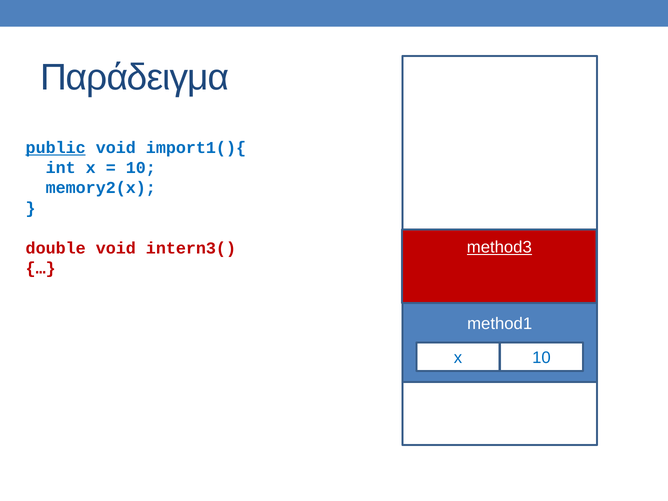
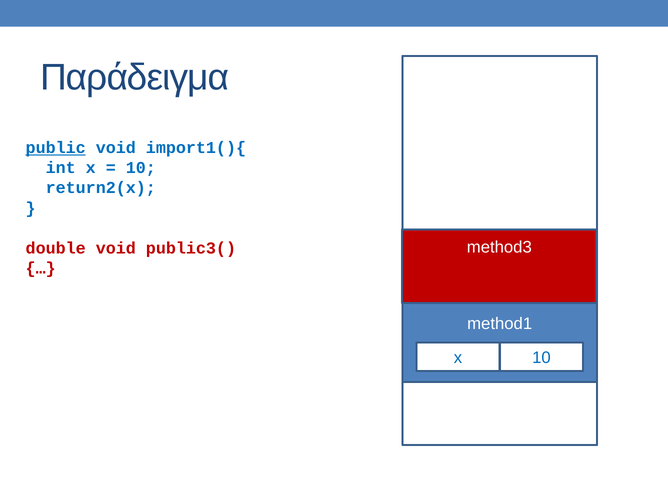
memory2(x: memory2(x -> return2(x
method3 underline: present -> none
intern3(: intern3( -> public3(
